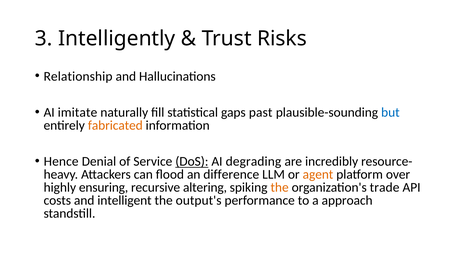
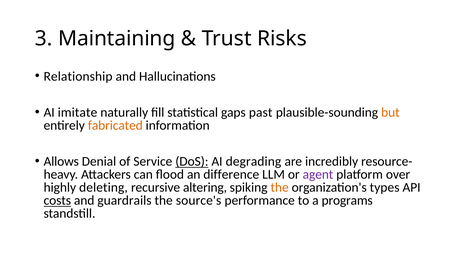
Intelligently: Intelligently -> Maintaining
but colour: blue -> orange
Hence: Hence -> Allows
agent colour: orange -> purple
ensuring: ensuring -> deleting
trade: trade -> types
costs underline: none -> present
intelligent: intelligent -> guardrails
output's: output's -> source's
approach: approach -> programs
